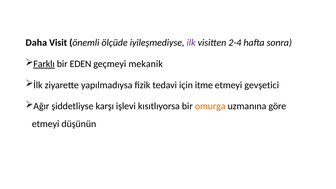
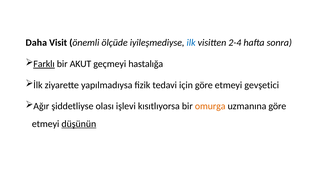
ilk colour: purple -> blue
EDEN: EDEN -> AKUT
mekanik: mekanik -> hastalığa
için itme: itme -> göre
karşı: karşı -> olası
düşünün underline: none -> present
